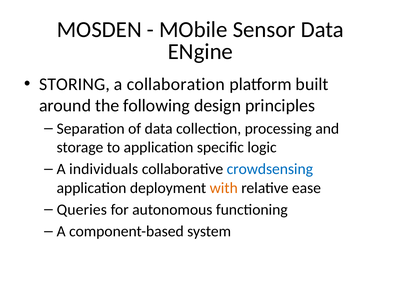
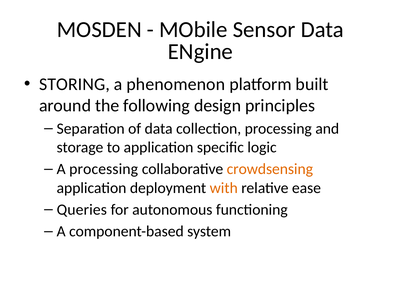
collaboration: collaboration -> phenomenon
A individuals: individuals -> processing
crowdsensing colour: blue -> orange
